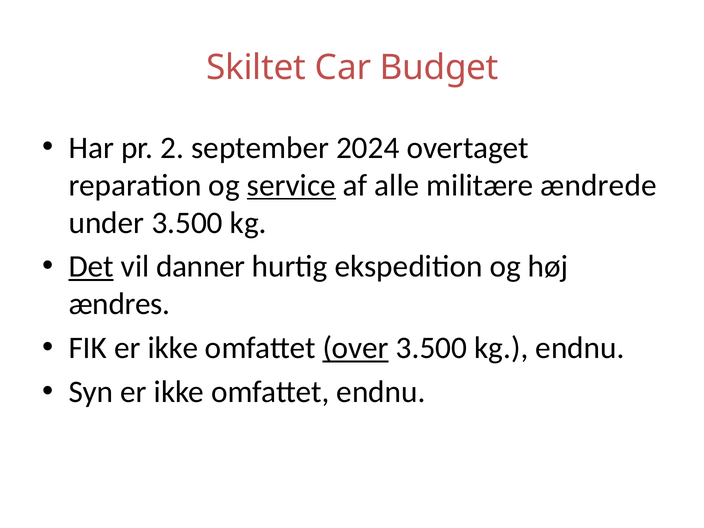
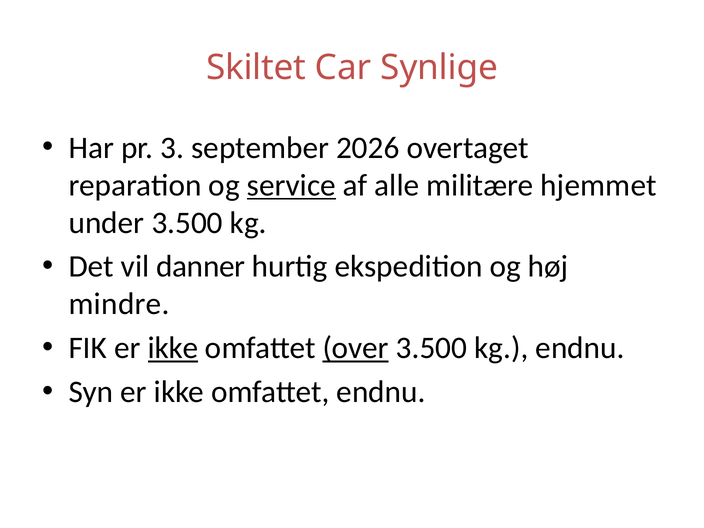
Budget: Budget -> Synlige
2: 2 -> 3
2024: 2024 -> 2026
ændrede: ændrede -> hjemmet
Det underline: present -> none
ændres: ændres -> mindre
ikke at (173, 348) underline: none -> present
